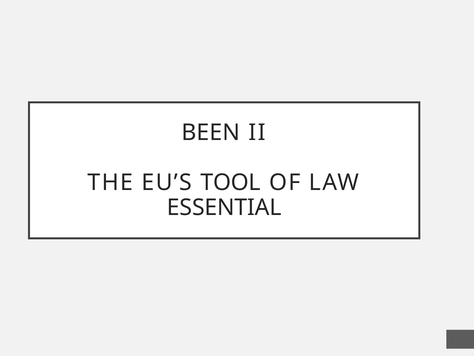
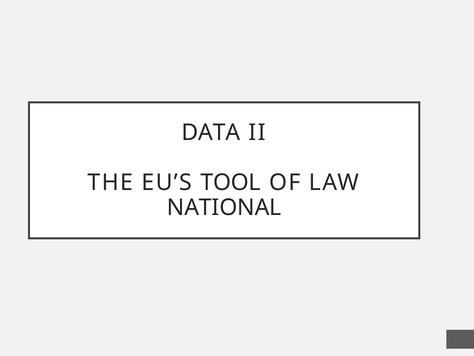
BEEN: BEEN -> DATA
ESSENTIAL: ESSENTIAL -> NATIONAL
